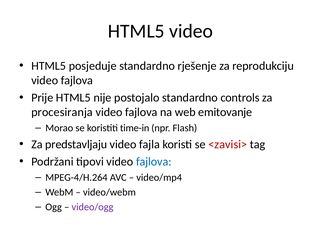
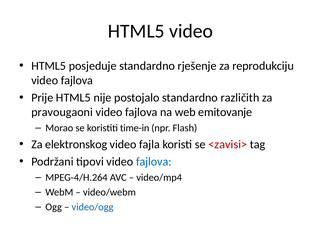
controls: controls -> različith
procesiranja: procesiranja -> pravougaoni
predstavljaju: predstavljaju -> elektronskog
video/ogg colour: purple -> blue
